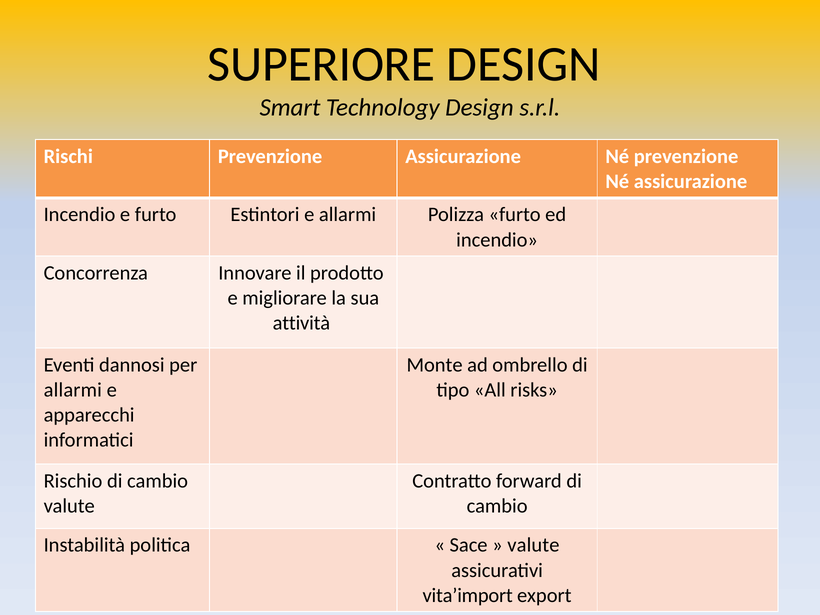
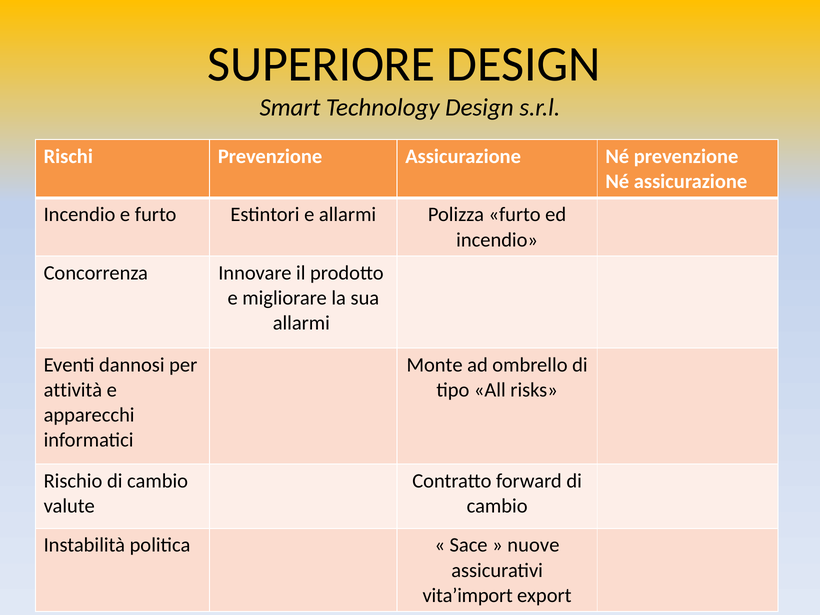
attività at (301, 323): attività -> allarmi
allarmi at (73, 390): allarmi -> attività
valute at (533, 545): valute -> nuove
